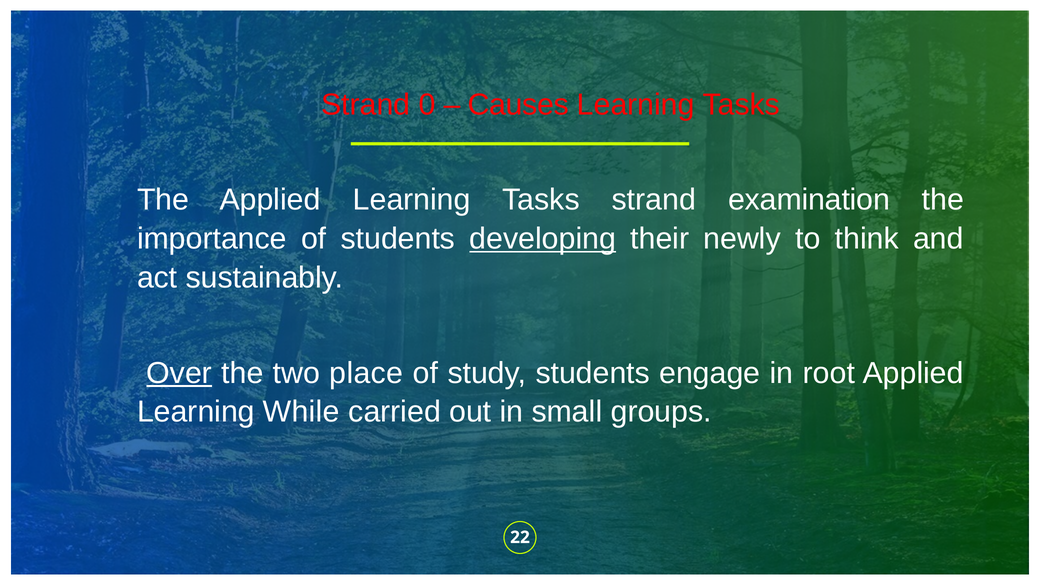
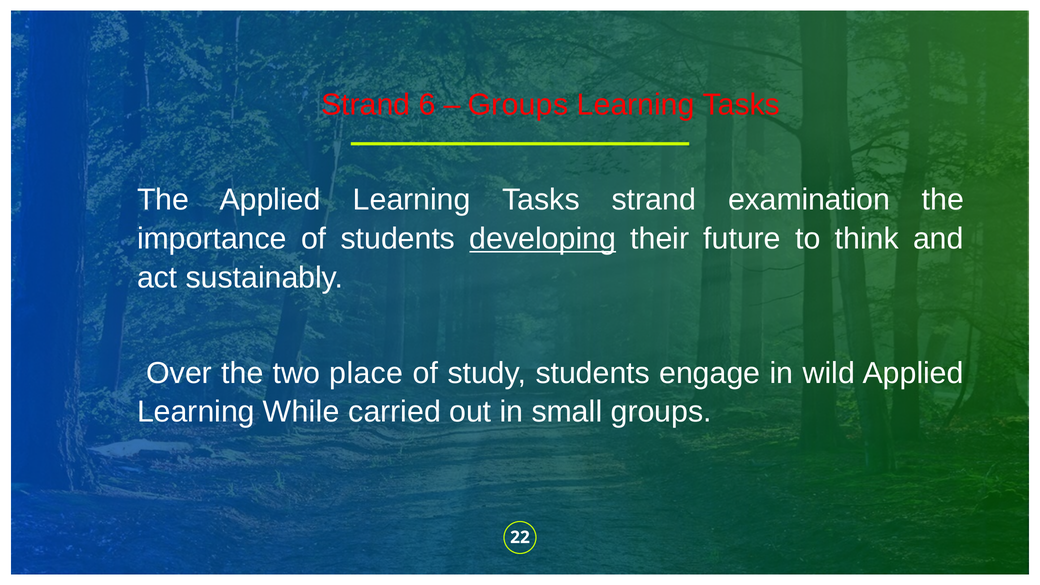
0: 0 -> 6
Causes at (518, 105): Causes -> Groups
newly: newly -> future
Over underline: present -> none
root: root -> wild
